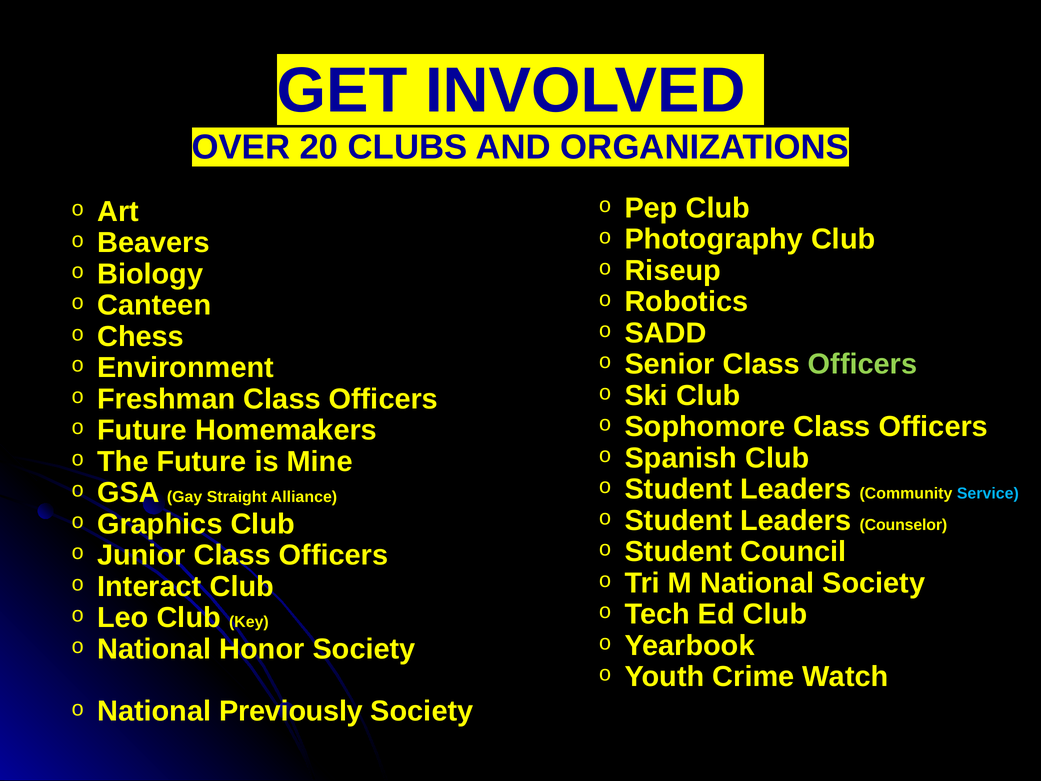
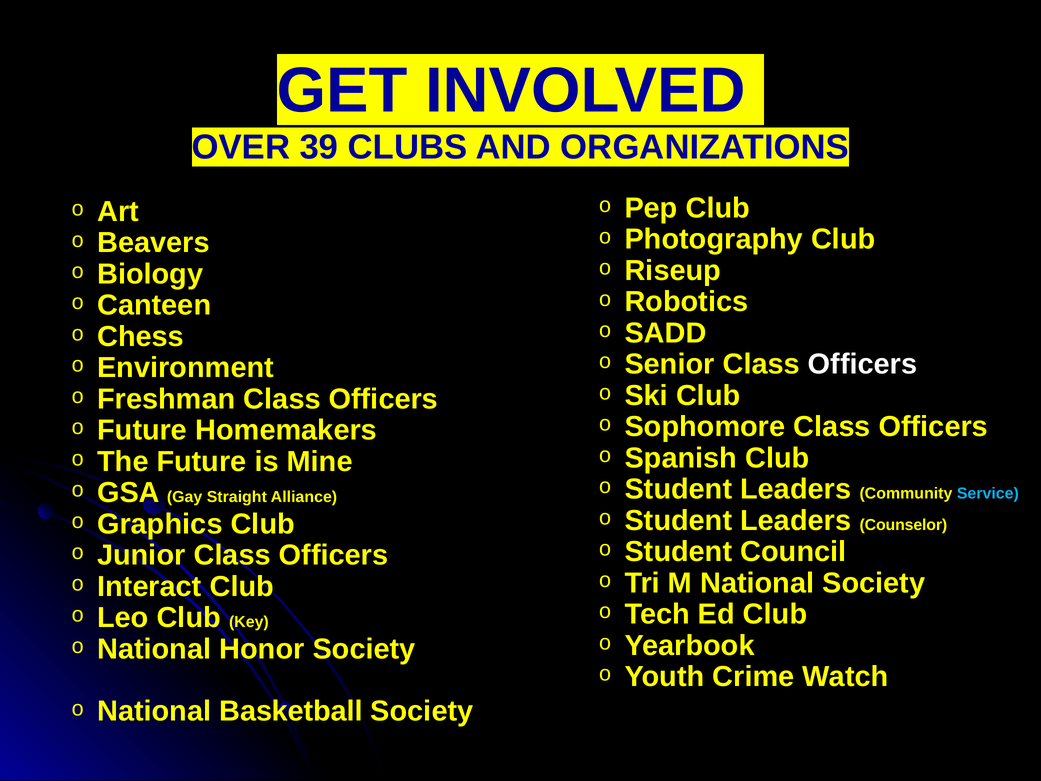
20: 20 -> 39
Officers at (863, 364) colour: light green -> white
Previously: Previously -> Basketball
